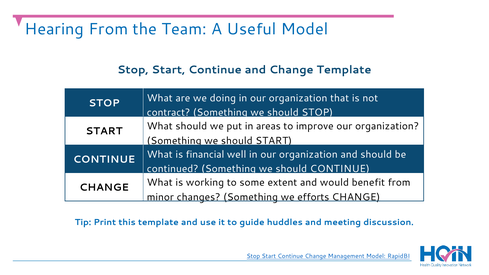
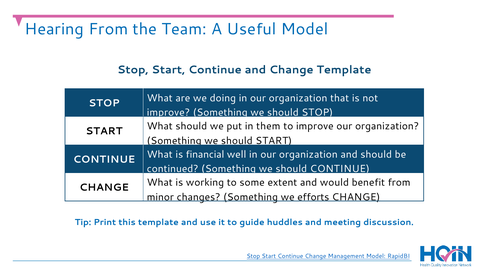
contract at (168, 113): contract -> improve
areas: areas -> them
